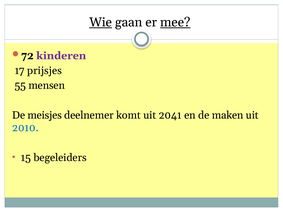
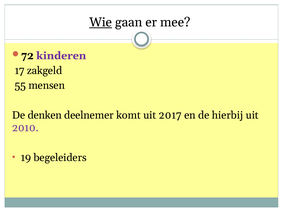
mee underline: present -> none
prijsjes: prijsjes -> zakgeld
meisjes: meisjes -> denken
2041: 2041 -> 2017
maken: maken -> hierbij
2010 colour: blue -> purple
15: 15 -> 19
